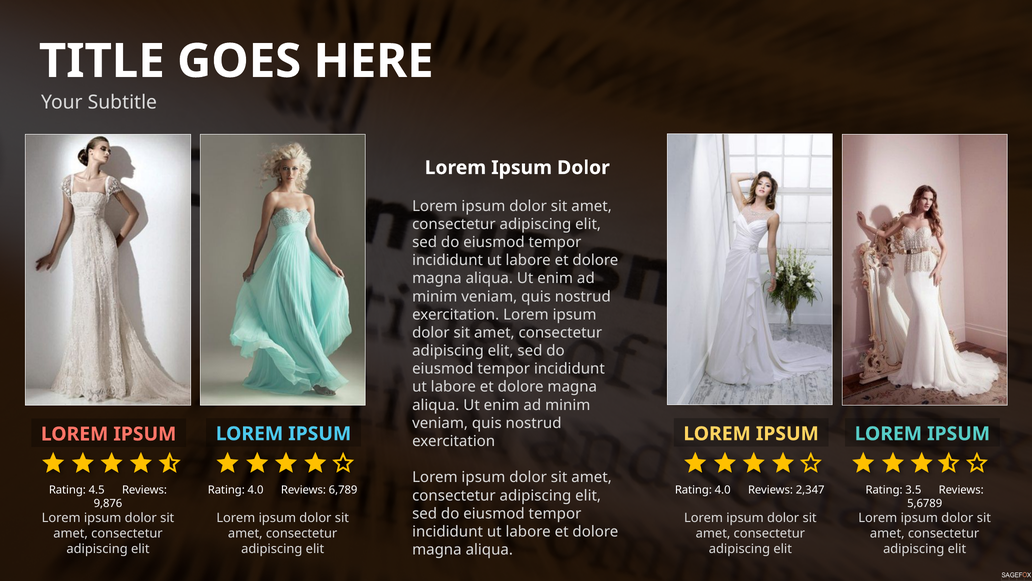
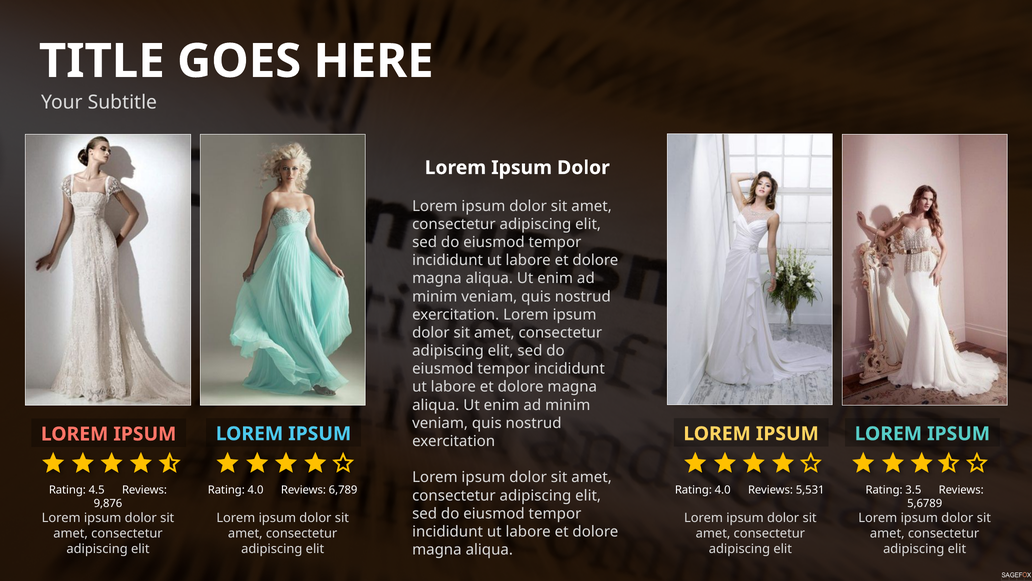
2,347: 2,347 -> 5,531
